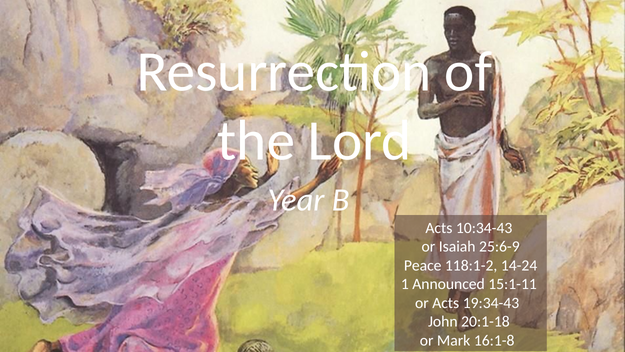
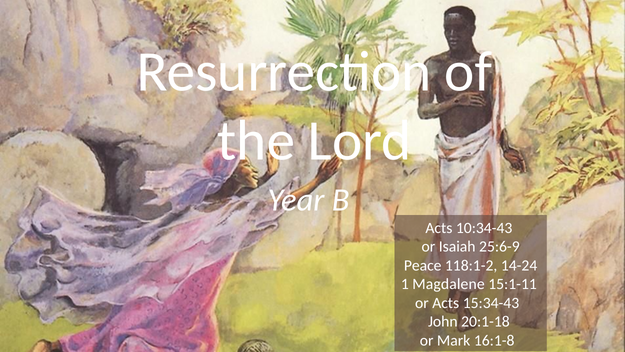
Announced: Announced -> Magdalene
19:34-43: 19:34-43 -> 15:34-43
